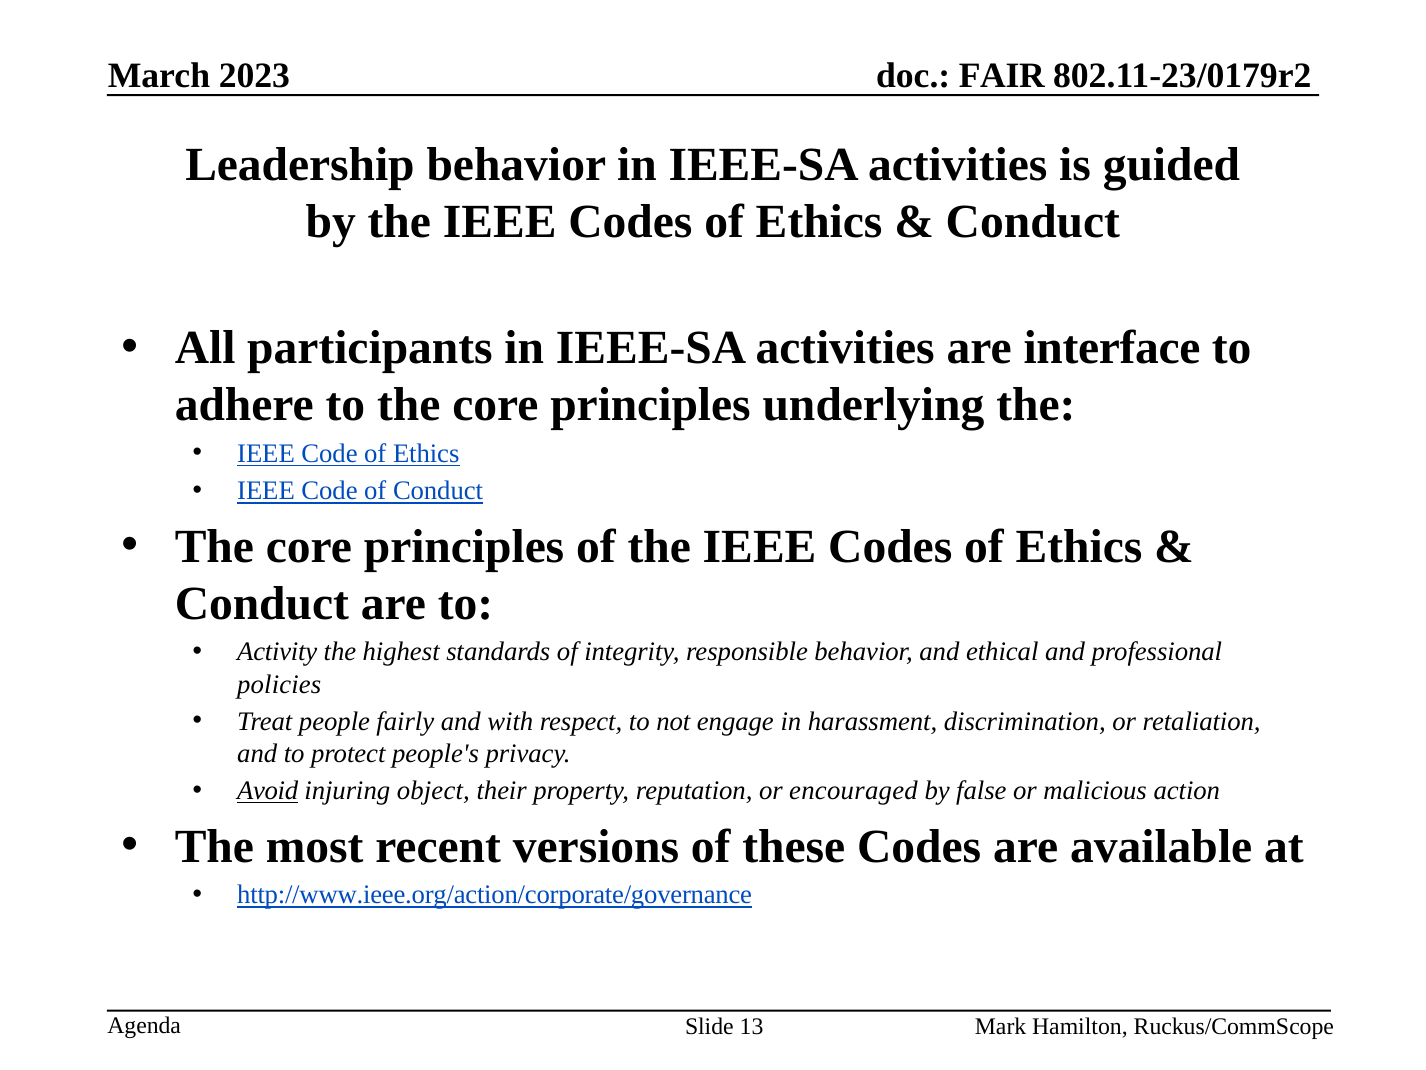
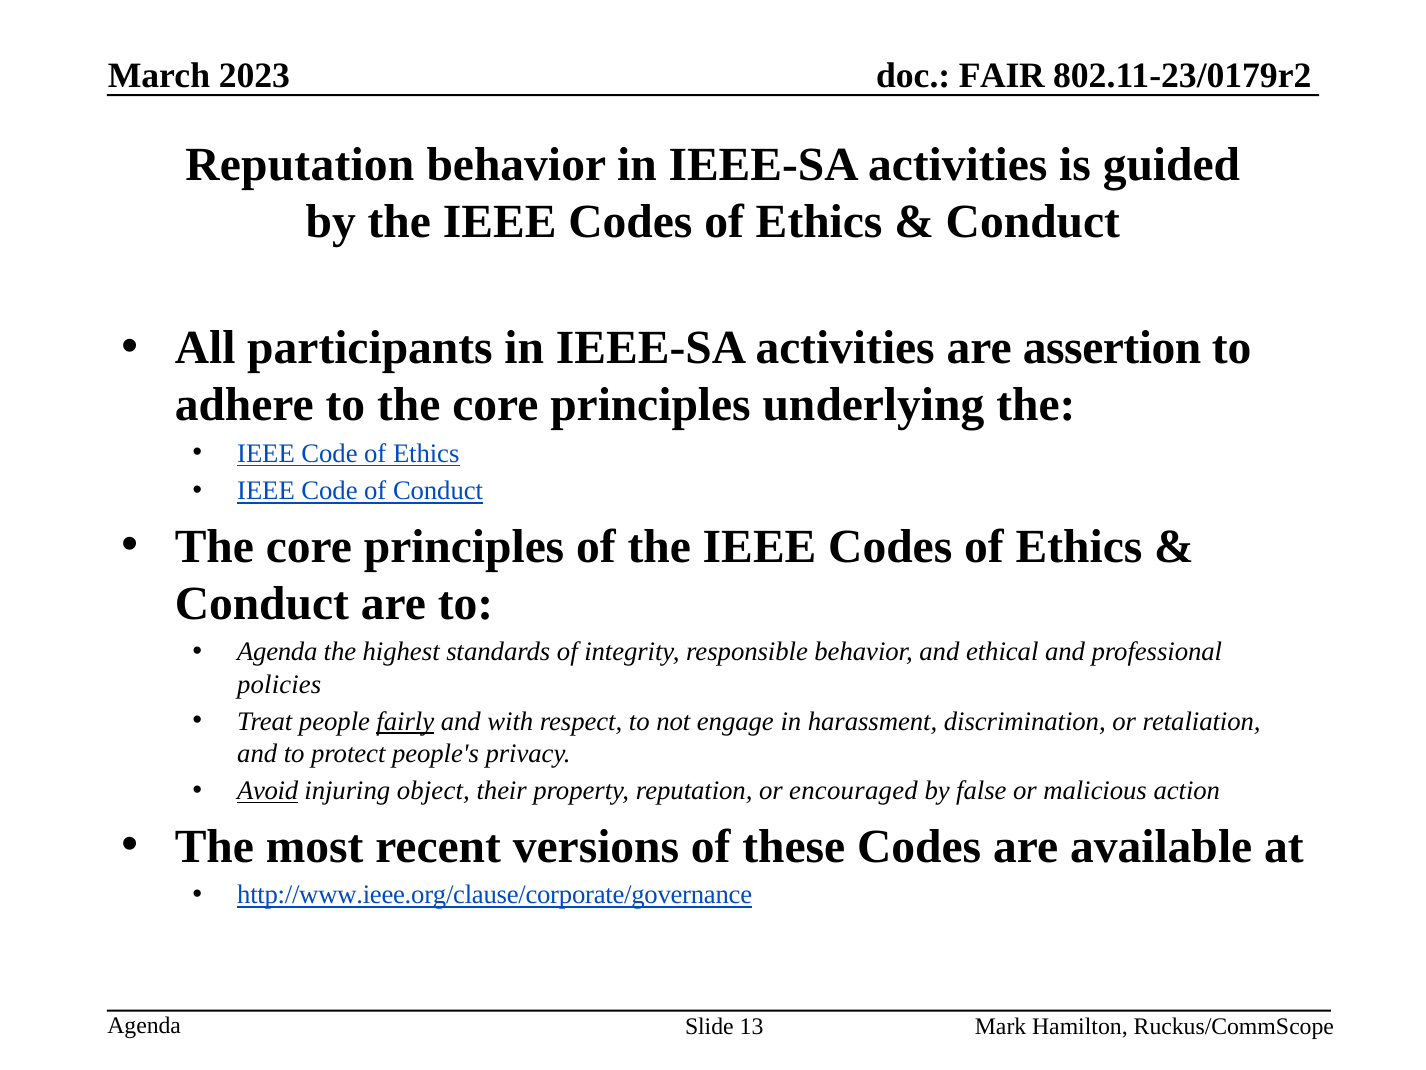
Leadership at (300, 165): Leadership -> Reputation
interface: interface -> assertion
Activity at (277, 652): Activity -> Agenda
fairly underline: none -> present
http://www.ieee.org/action/corporate/governance: http://www.ieee.org/action/corporate/governance -> http://www.ieee.org/clause/corporate/governance
